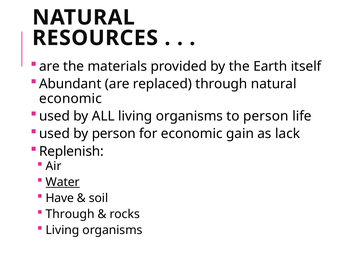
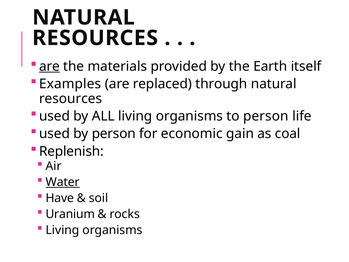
are at (49, 66) underline: none -> present
Abundant: Abundant -> Examples
economic at (71, 98): economic -> resources
lack: lack -> coal
Through at (70, 214): Through -> Uranium
